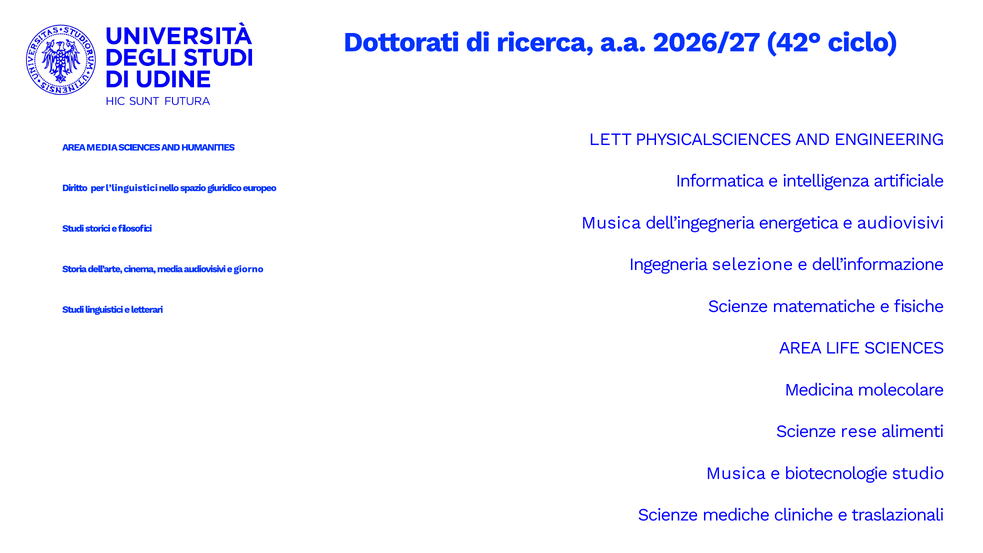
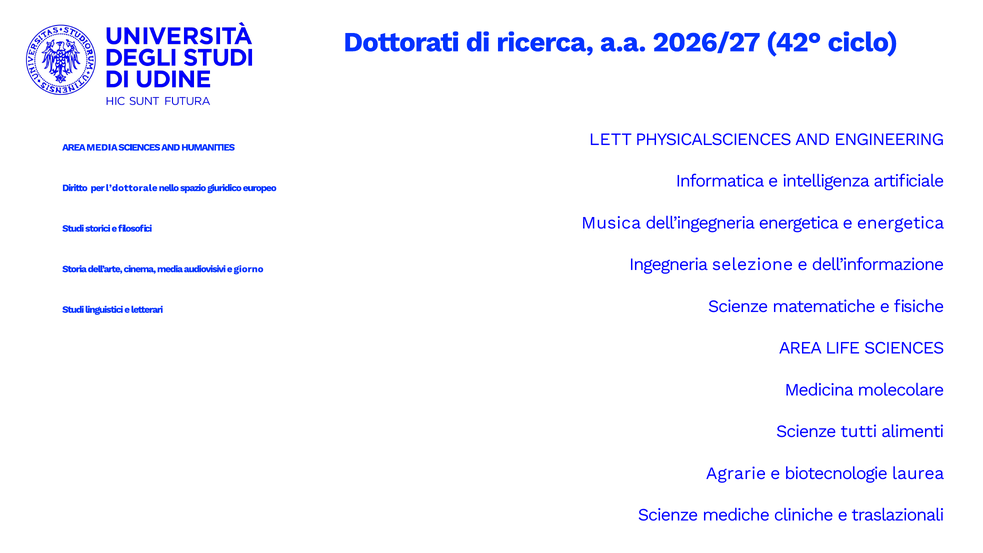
l’linguistici: l’linguistici -> l’dottorale
e audiovisivi: audiovisivi -> energetica
rese: rese -> tutti
Musica at (736, 473): Musica -> Agrarie
studio: studio -> laurea
